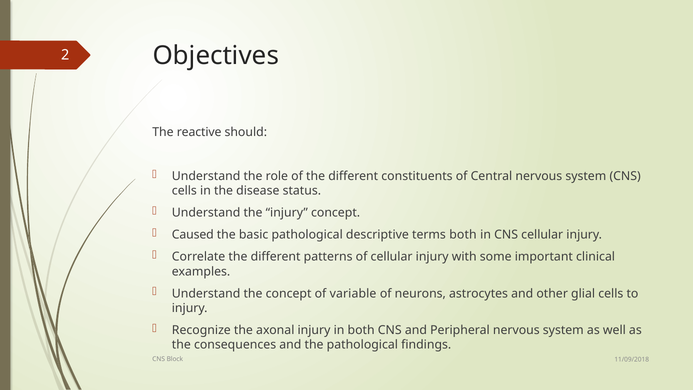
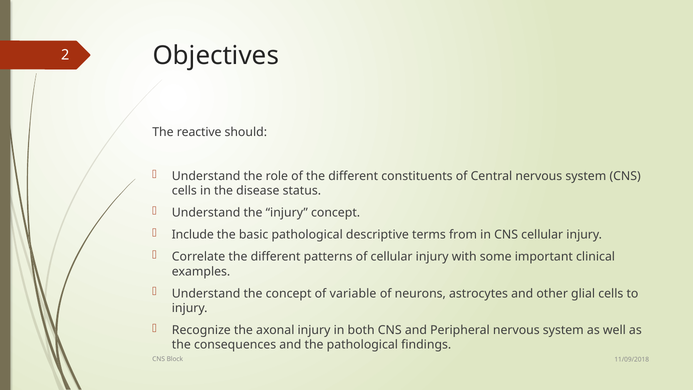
Caused: Caused -> Include
terms both: both -> from
